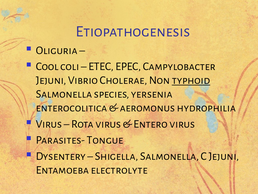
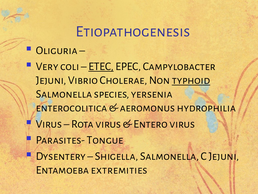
Cool: Cool -> Very
ETEC underline: none -> present
electrolyte: electrolyte -> extremities
